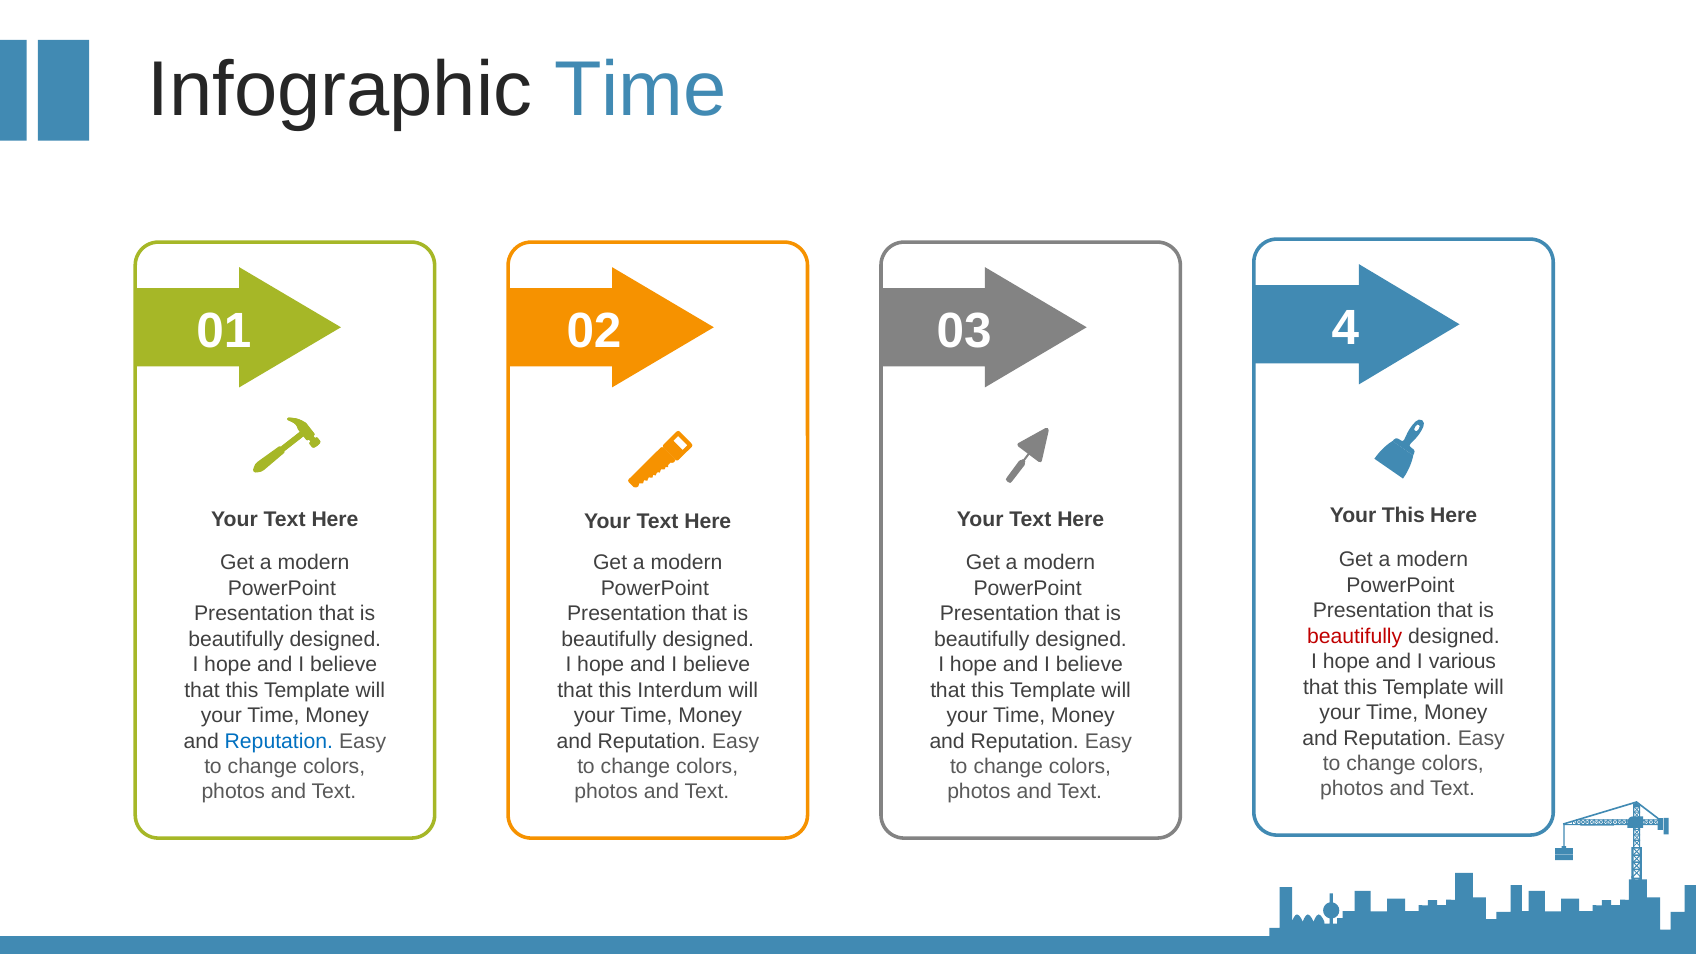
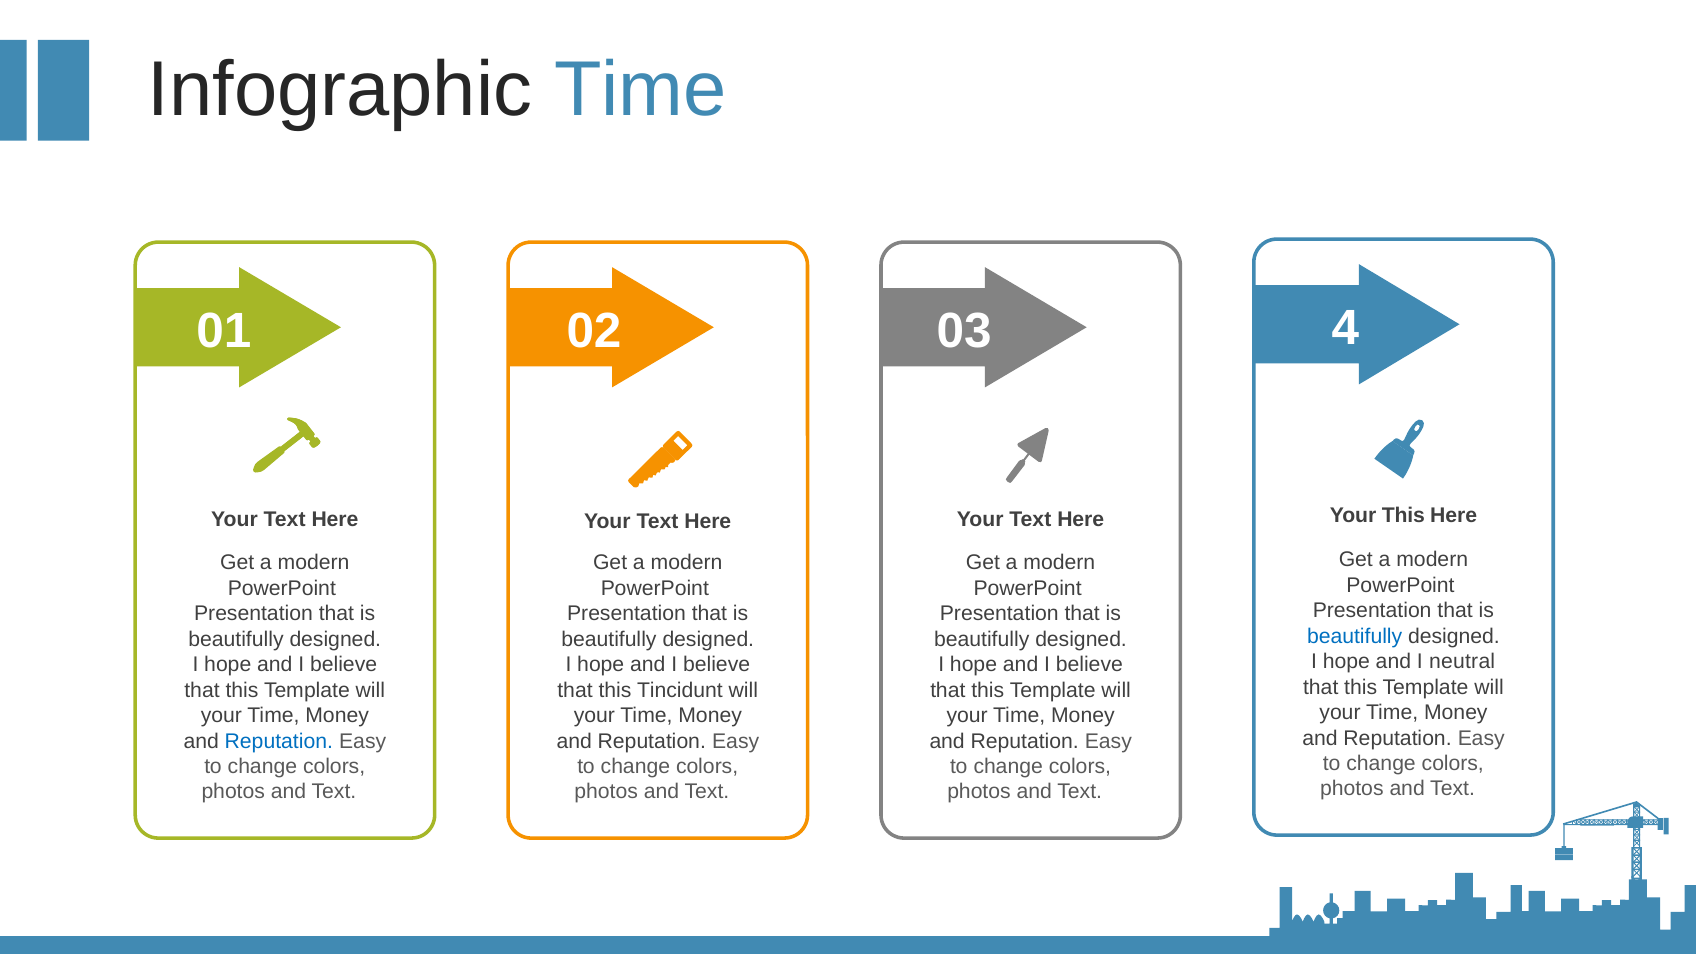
beautifully at (1355, 636) colour: red -> blue
various: various -> neutral
Interdum: Interdum -> Tincidunt
